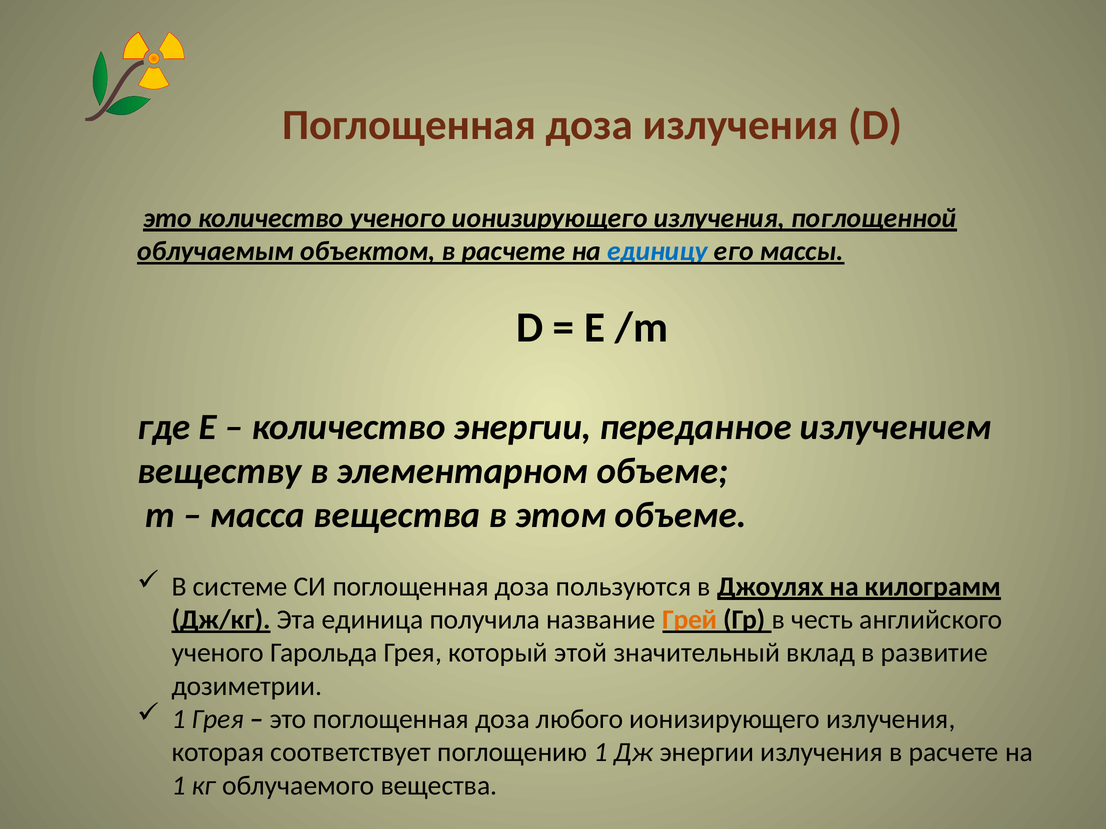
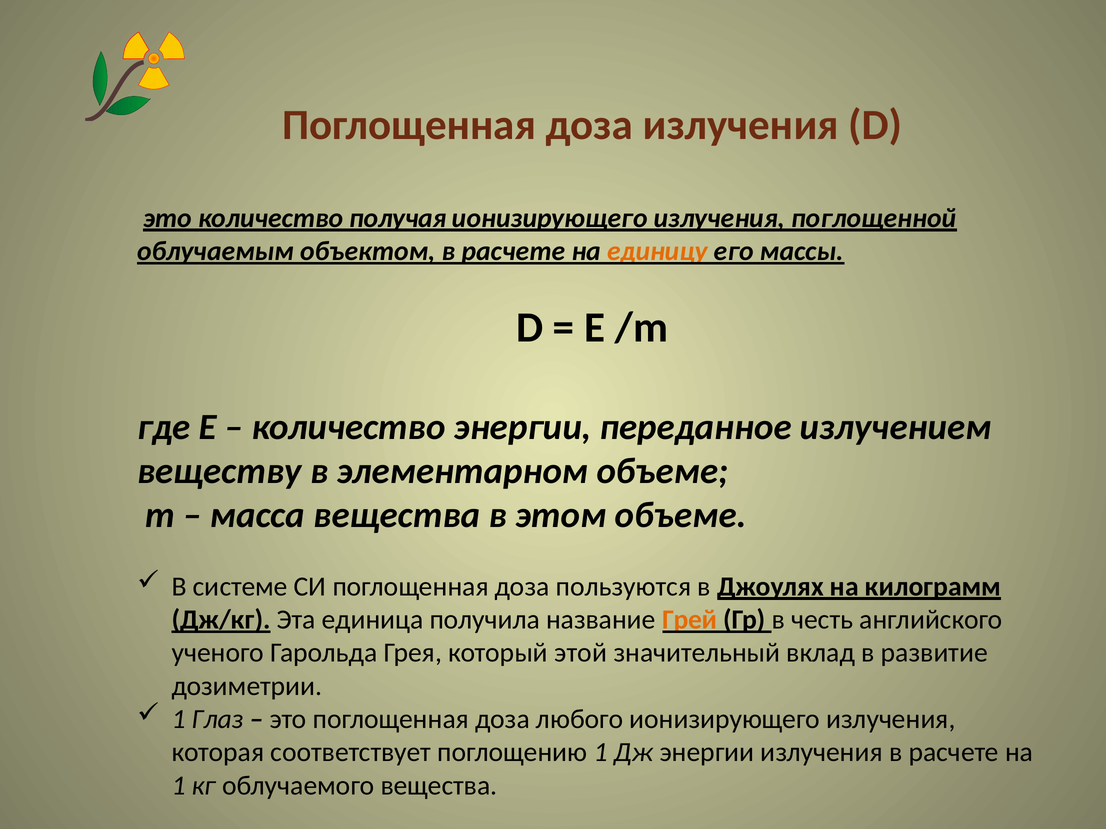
количество ученого: ученого -> получая
единицу colour: blue -> orange
1 Грея: Грея -> Глаз
